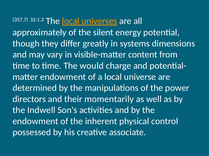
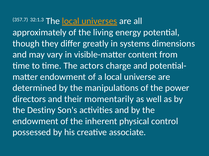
silent: silent -> living
would: would -> actors
Indwell: Indwell -> Destiny
